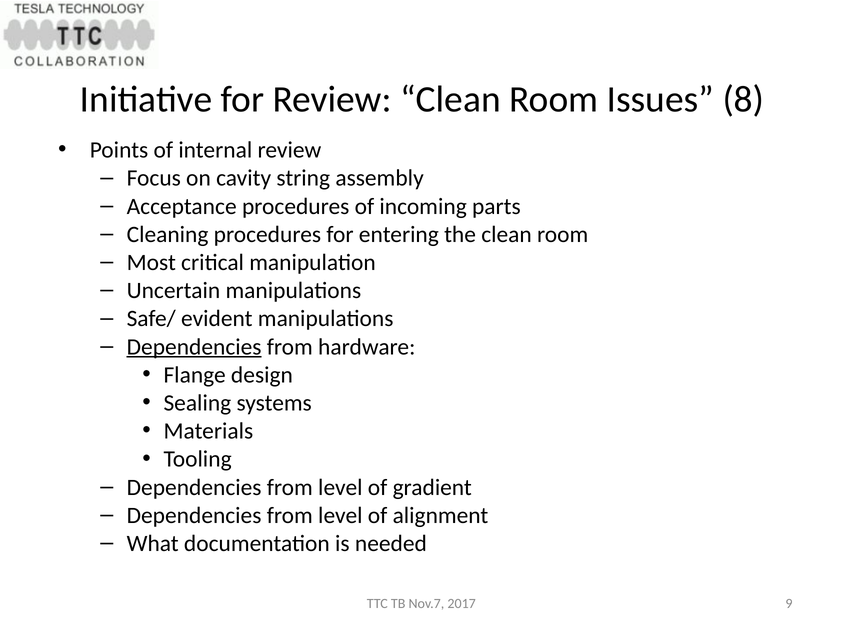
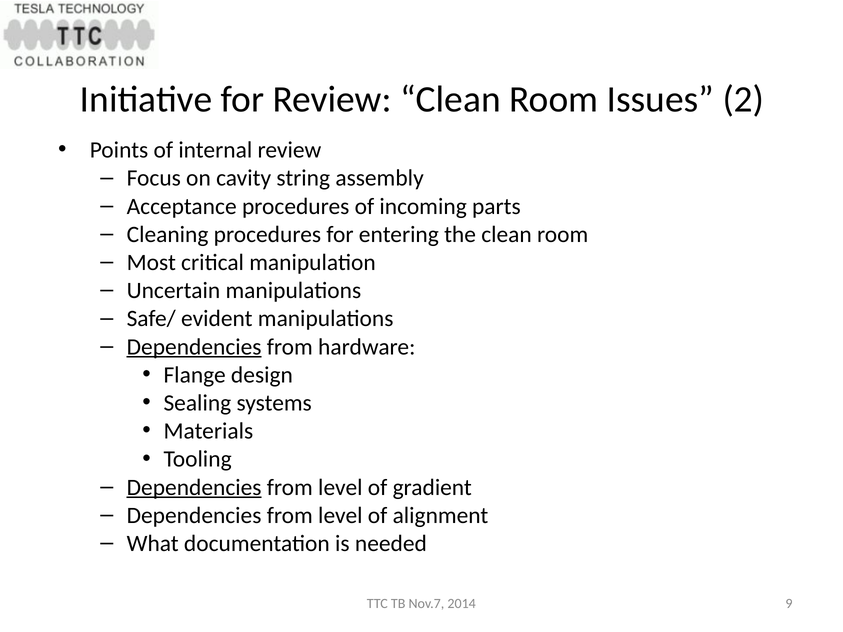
8: 8 -> 2
Dependencies at (194, 487) underline: none -> present
2017: 2017 -> 2014
